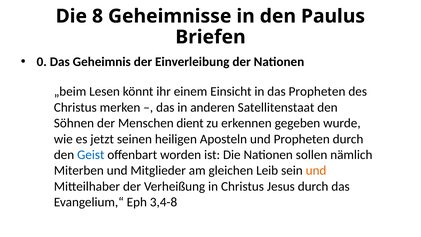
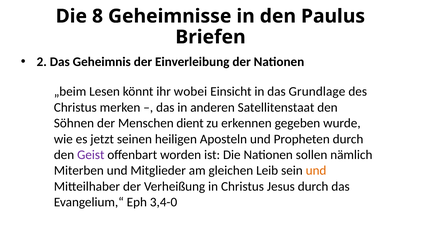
0: 0 -> 2
einem: einem -> wobei
das Propheten: Propheten -> Grundlage
Geist colour: blue -> purple
3,4-8: 3,4-8 -> 3,4-0
